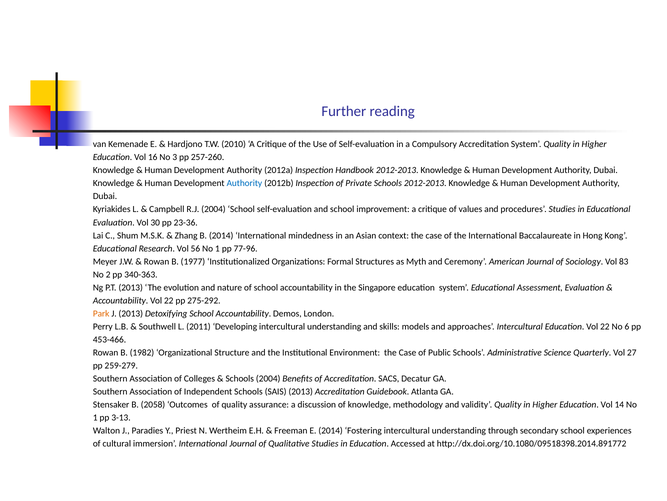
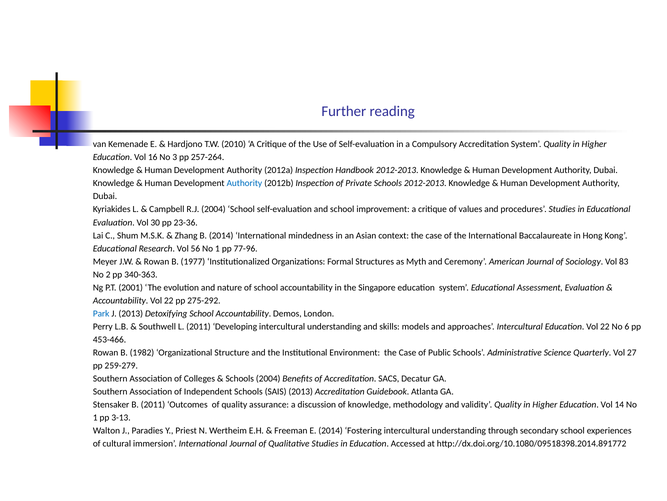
257-260: 257-260 -> 257-264
P.T 2013: 2013 -> 2001
Park colour: orange -> blue
B 2058: 2058 -> 2011
